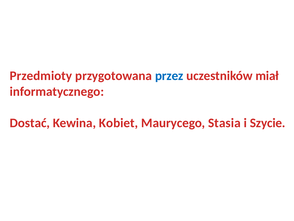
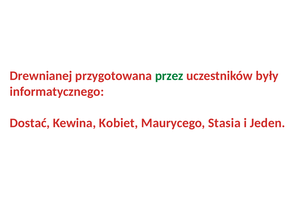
Przedmioty: Przedmioty -> Drewnianej
przez colour: blue -> green
miał: miał -> były
Szycie: Szycie -> Jeden
